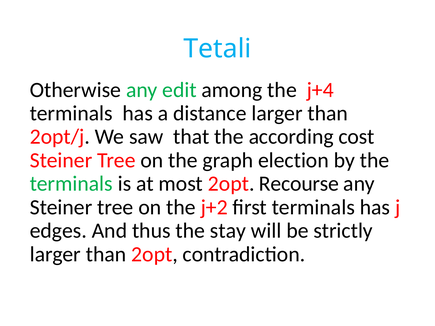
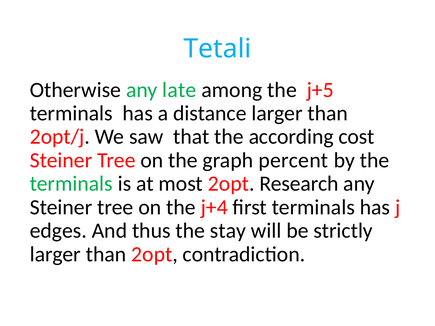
edit: edit -> late
j+4: j+4 -> j+5
election: election -> percent
Recourse: Recourse -> Research
j+2: j+2 -> j+4
